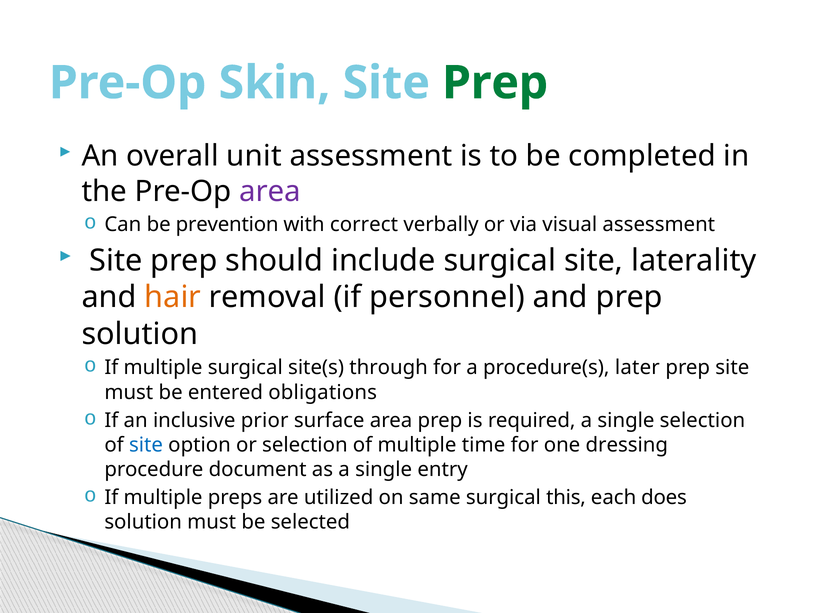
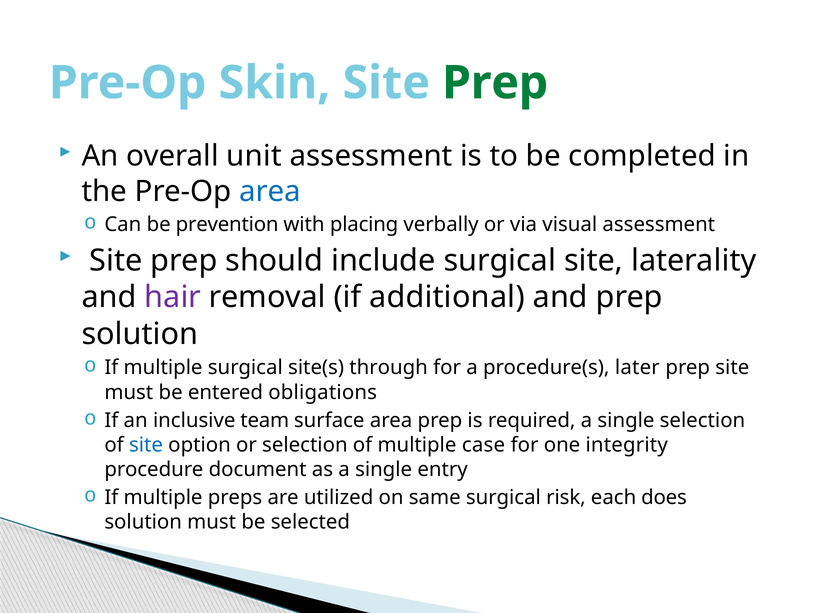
area at (270, 192) colour: purple -> blue
correct: correct -> placing
hair colour: orange -> purple
personnel: personnel -> additional
prior: prior -> team
time: time -> case
dressing: dressing -> integrity
this: this -> risk
